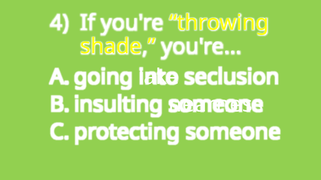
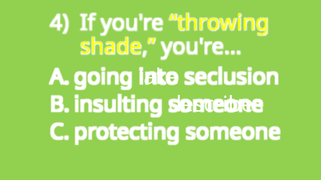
nearness: nearness -> describes
